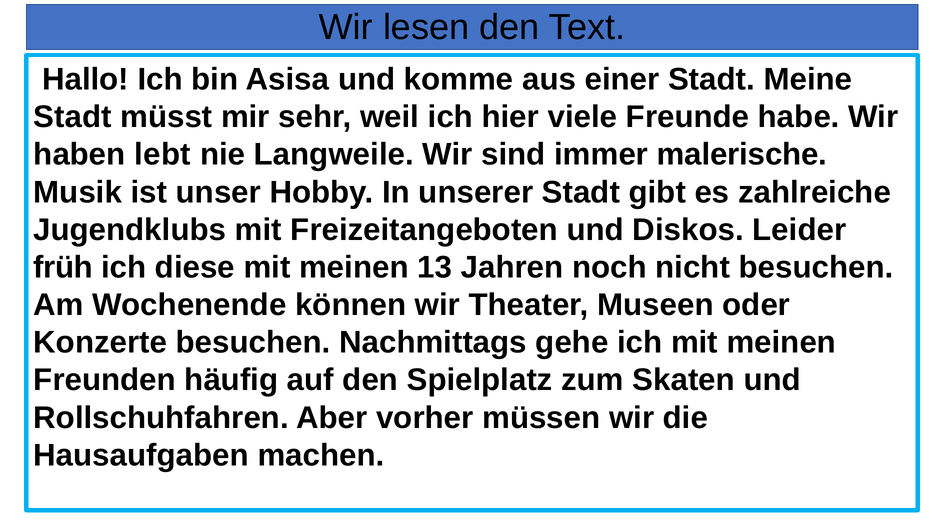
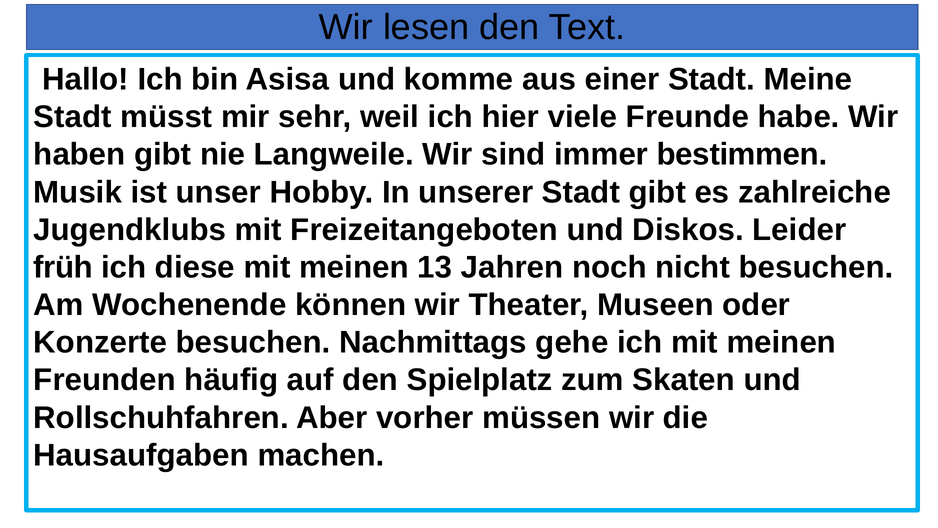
haben lebt: lebt -> gibt
malerische: malerische -> bestimmen
